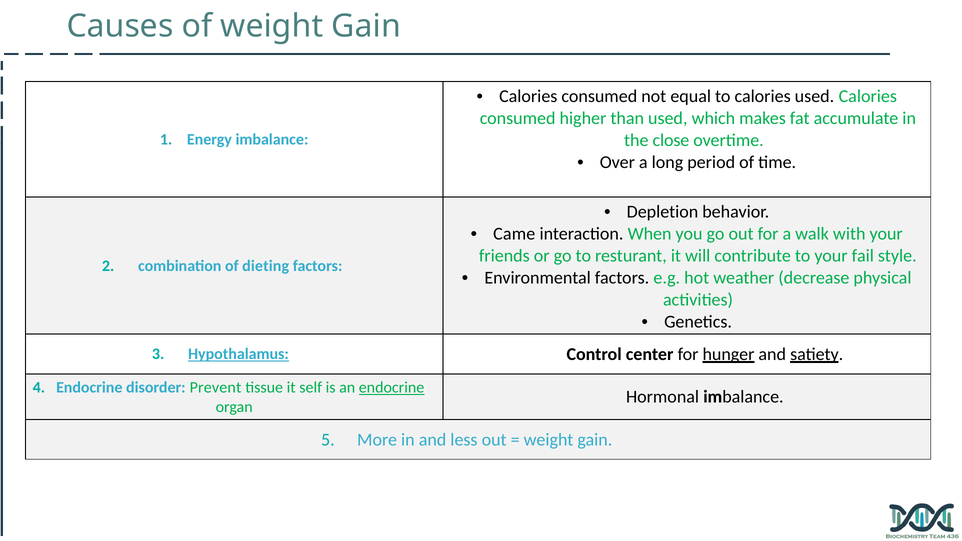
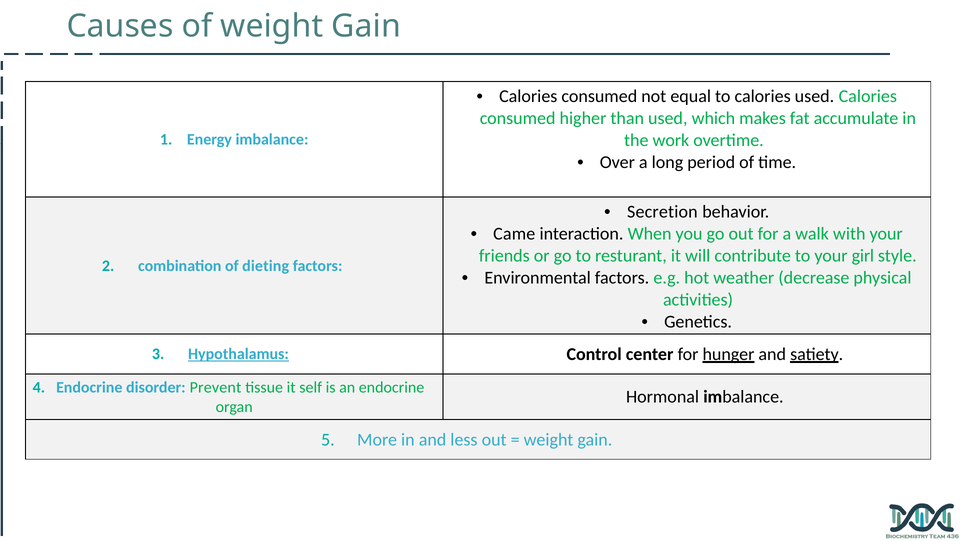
close: close -> work
Depletion: Depletion -> Secretion
fail: fail -> girl
endocrine at (392, 388) underline: present -> none
